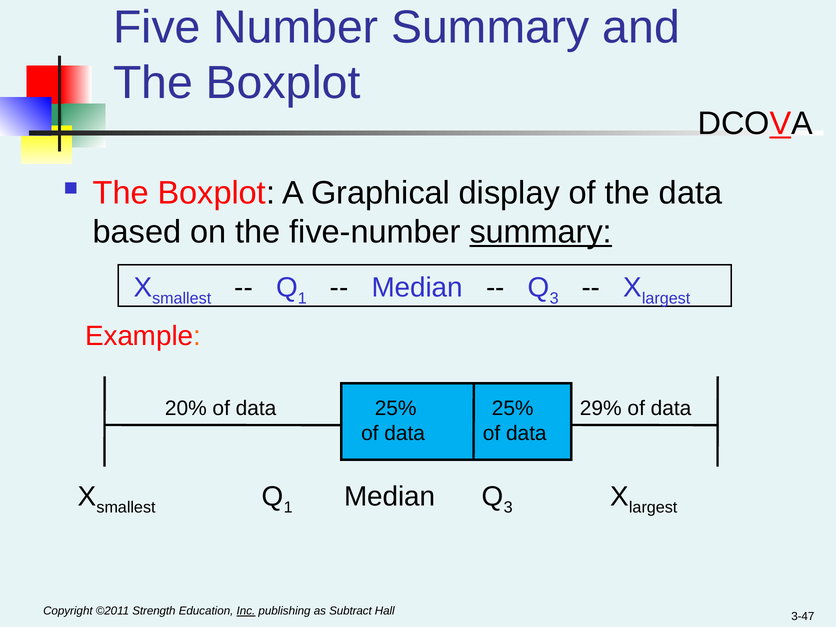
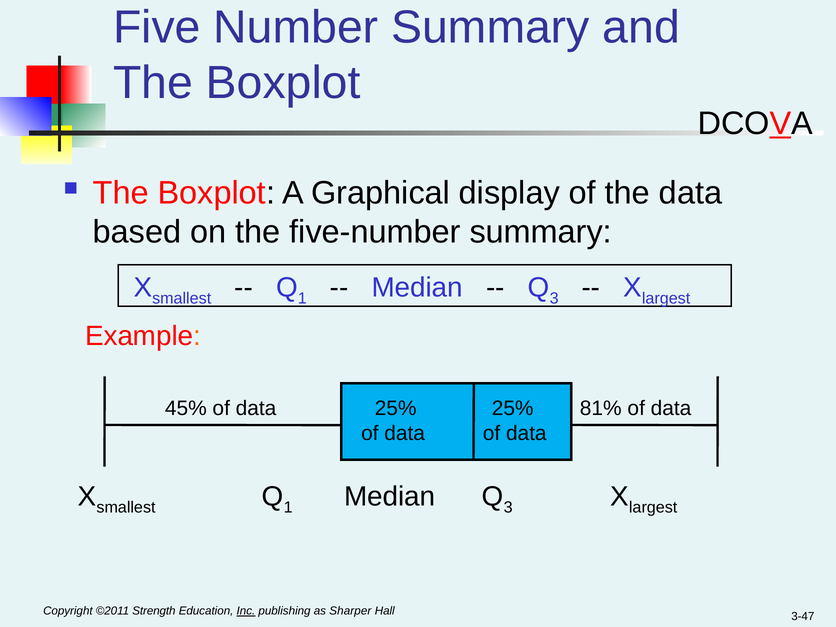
summary at (541, 232) underline: present -> none
20%: 20% -> 45%
29%: 29% -> 81%
Subtract: Subtract -> Sharper
